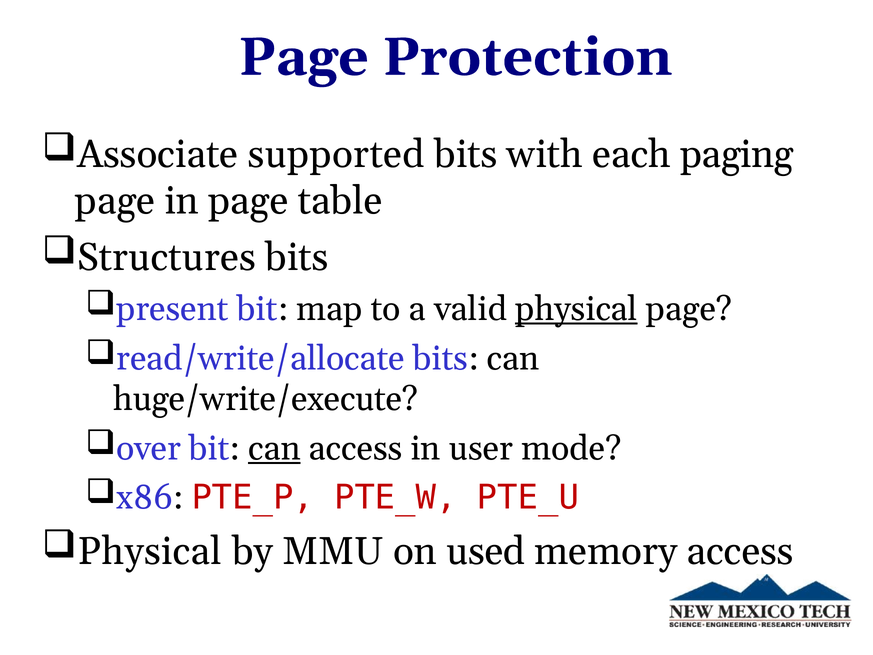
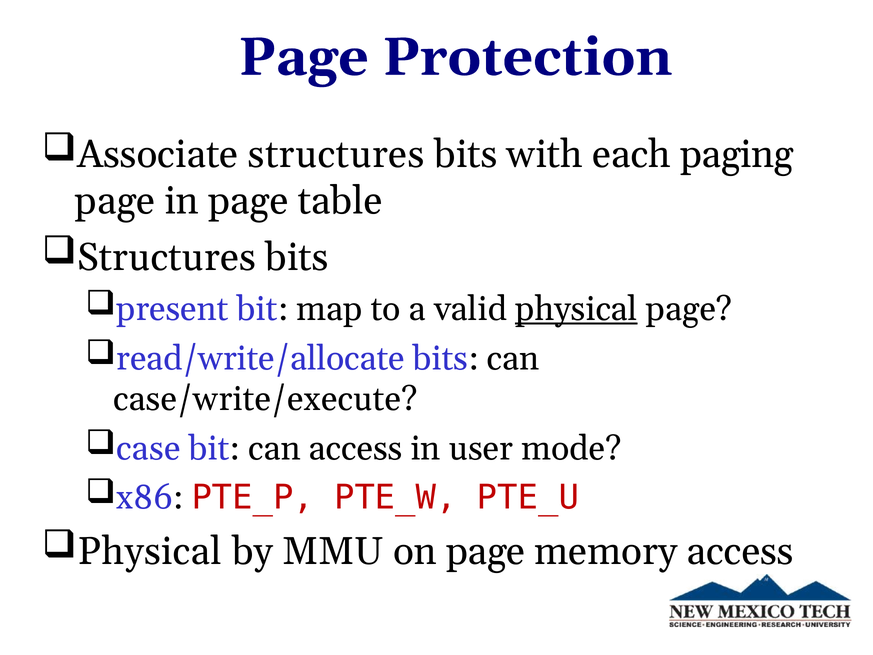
Associate supported: supported -> structures
huge/write/execute: huge/write/execute -> case/write/execute
over: over -> case
can at (274, 448) underline: present -> none
on used: used -> page
